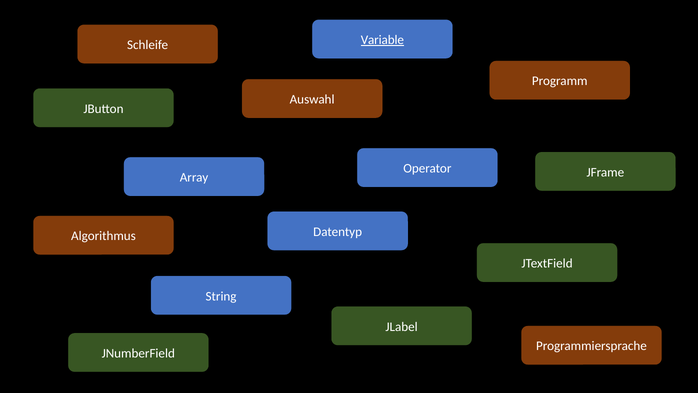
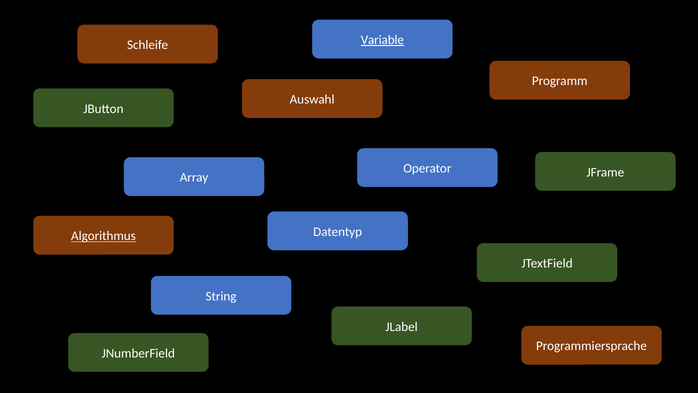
Algorithmus underline: none -> present
